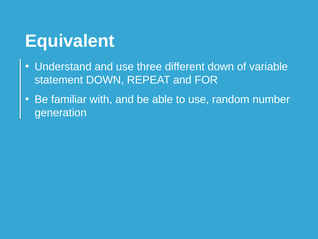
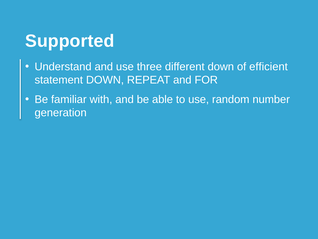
Equivalent: Equivalent -> Supported
variable: variable -> efficient
